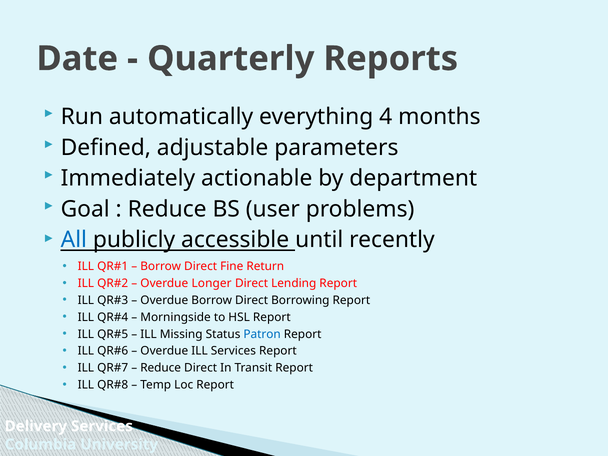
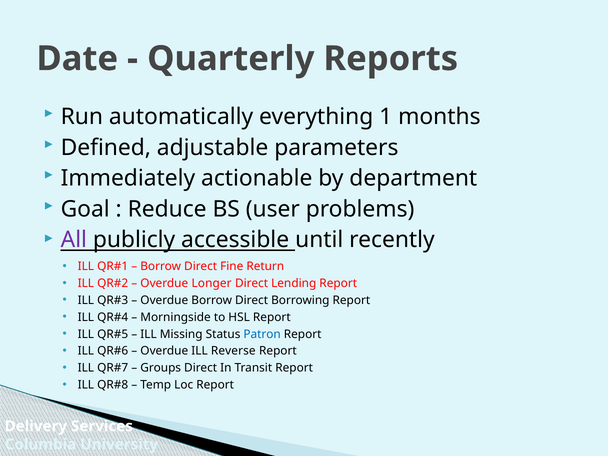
4: 4 -> 1
All colour: blue -> purple
ILL Services: Services -> Reverse
Reduce at (161, 368): Reduce -> Groups
